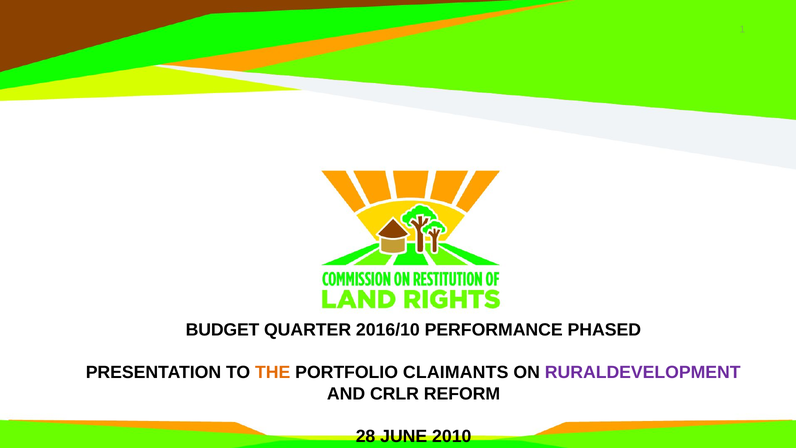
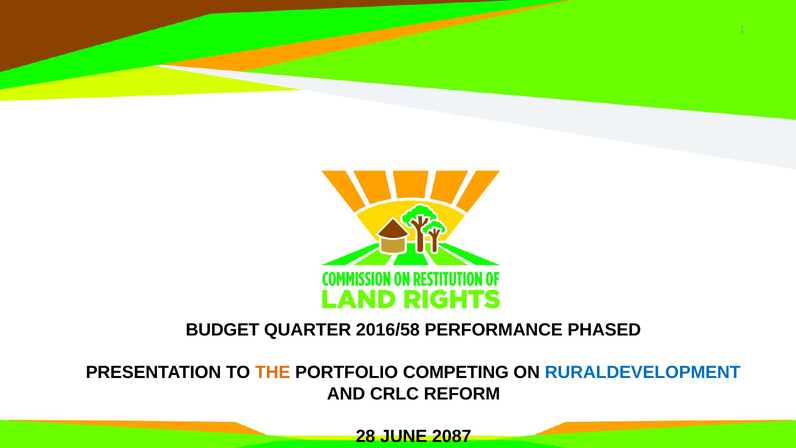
2016/10: 2016/10 -> 2016/58
CLAIMANTS: CLAIMANTS -> COMPETING
RURALDEVELOPMENT colour: purple -> blue
CRLR: CRLR -> CRLC
2010: 2010 -> 2087
